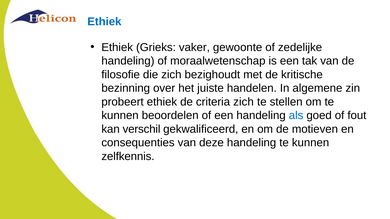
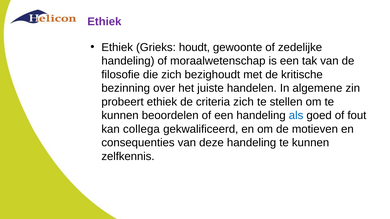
Ethiek at (104, 22) colour: blue -> purple
vaker: vaker -> houdt
verschil: verschil -> collega
